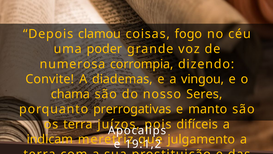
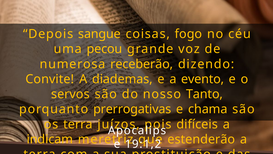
Depois clamou: clamou -> sangue
poder: poder -> pecou
corrompia: corrompia -> receberão
a vingou: vingou -> evento
chama at (70, 94): chama -> servos
Seres: Seres -> Tanto
manto: manto -> chama
julgamento: julgamento -> estenderão
